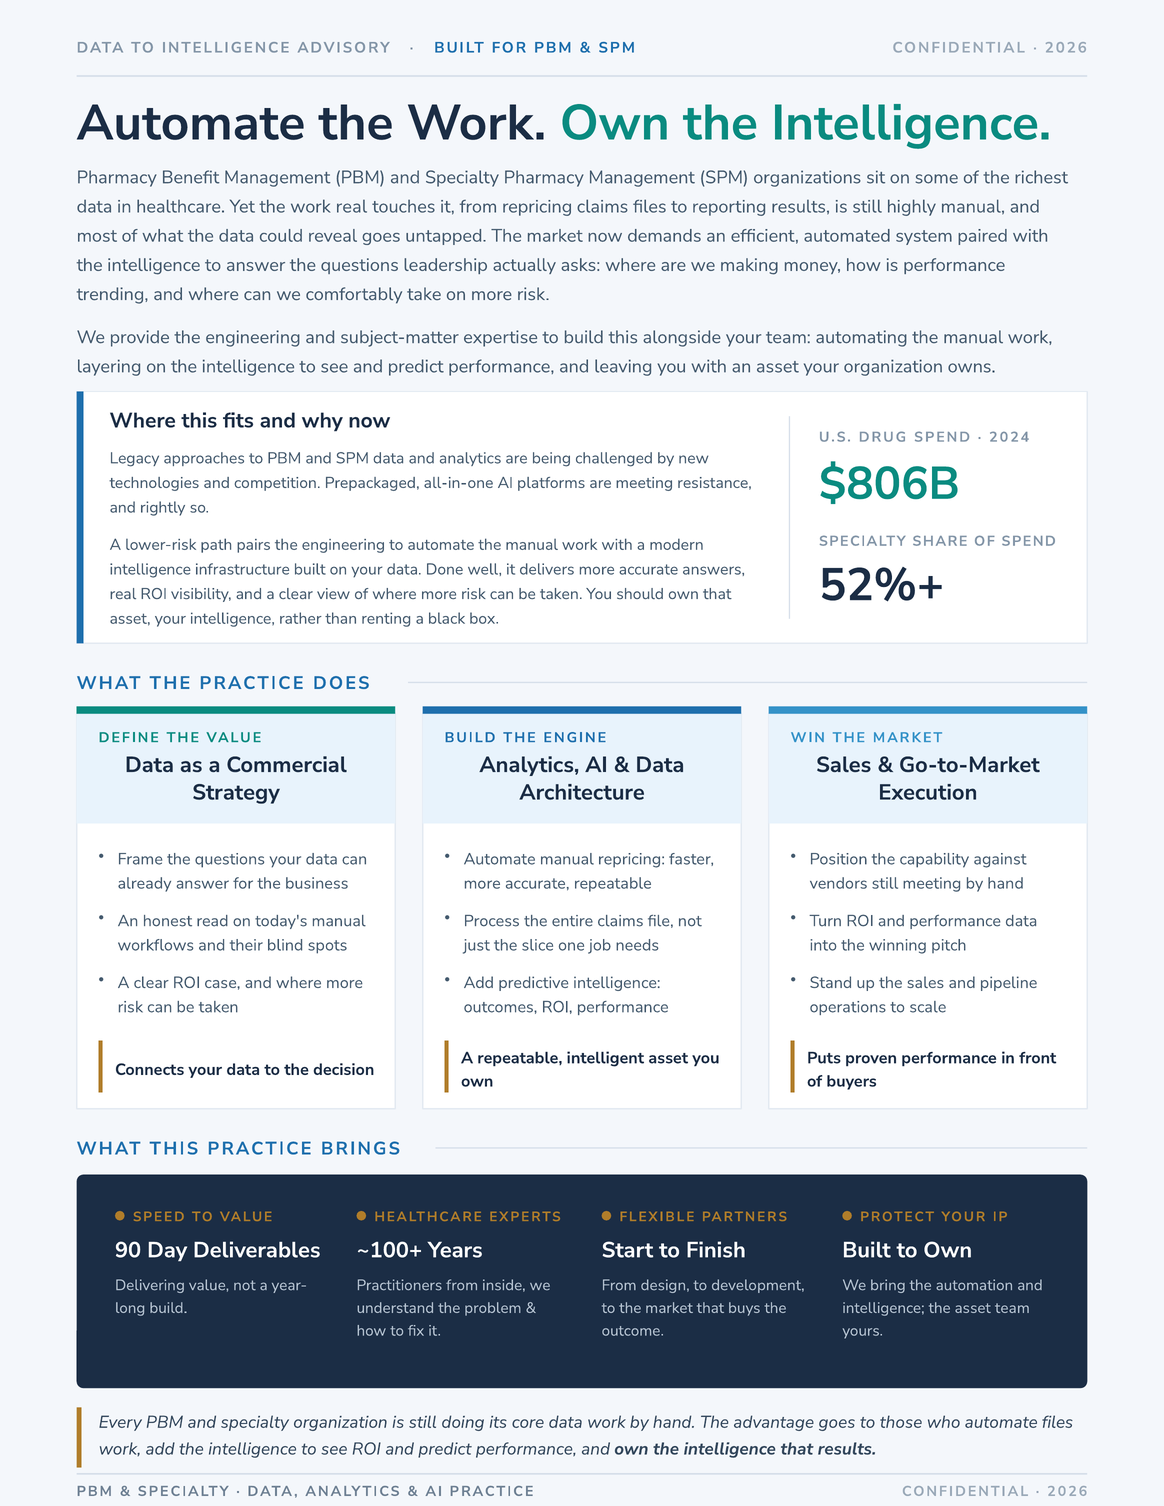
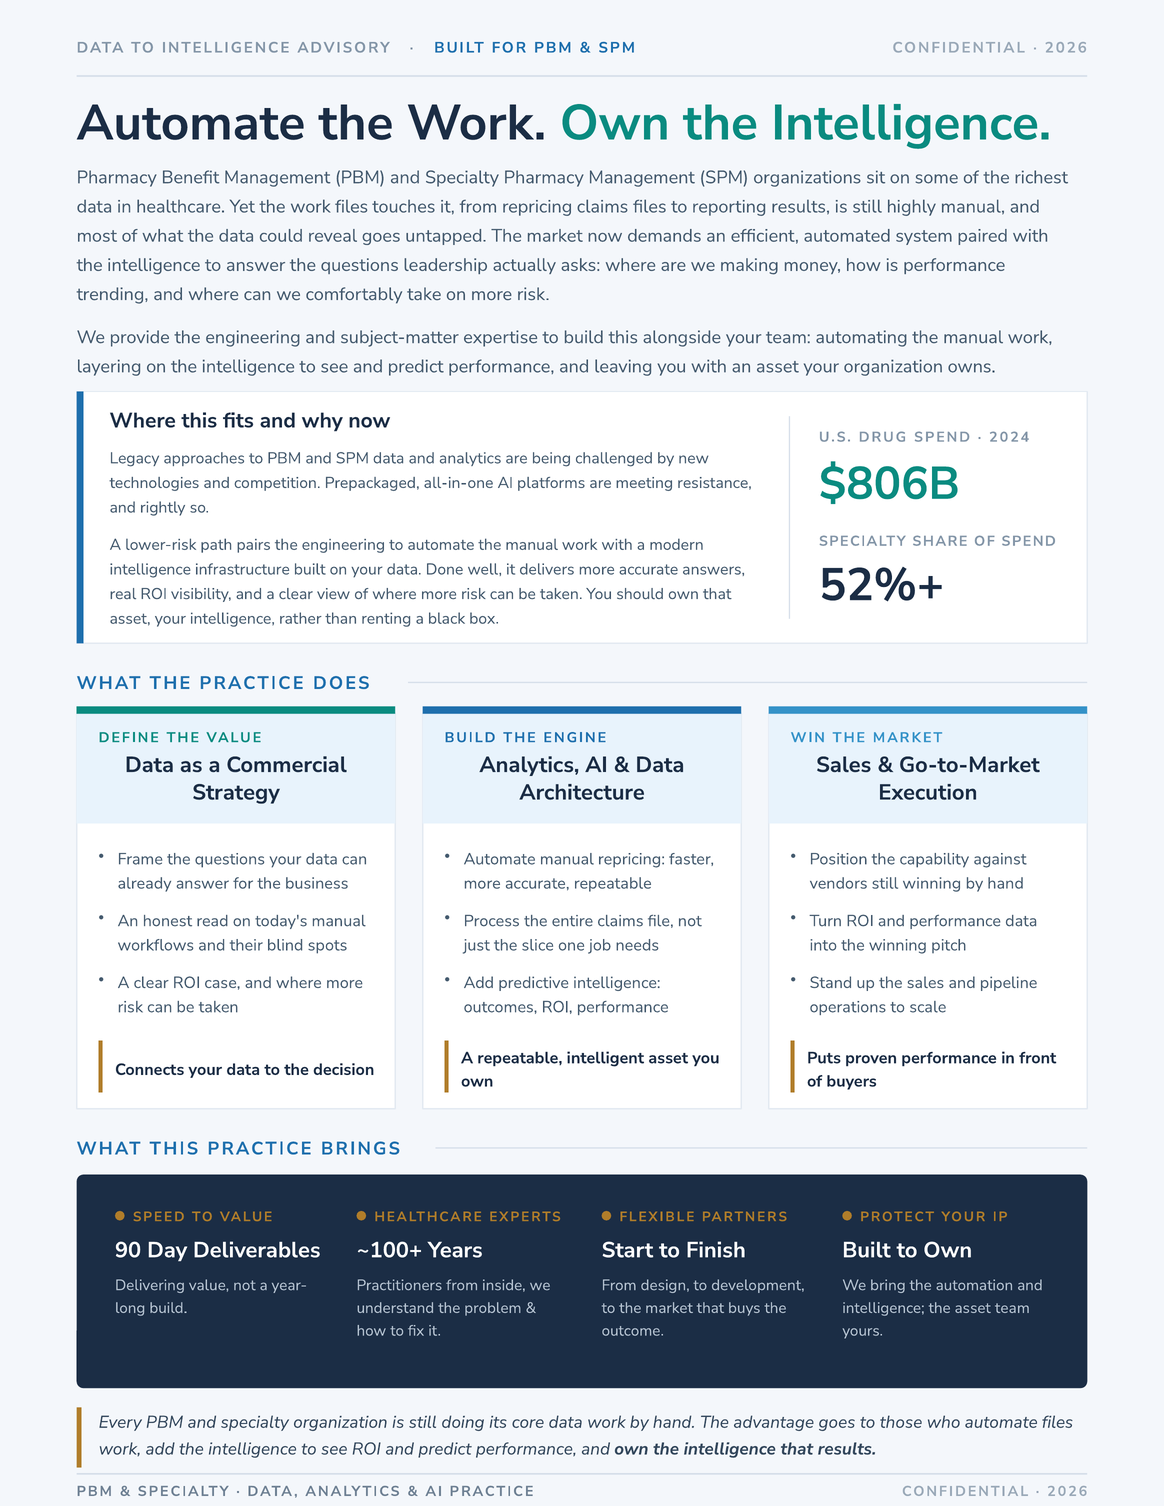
work real: real -> files
still meeting: meeting -> winning
